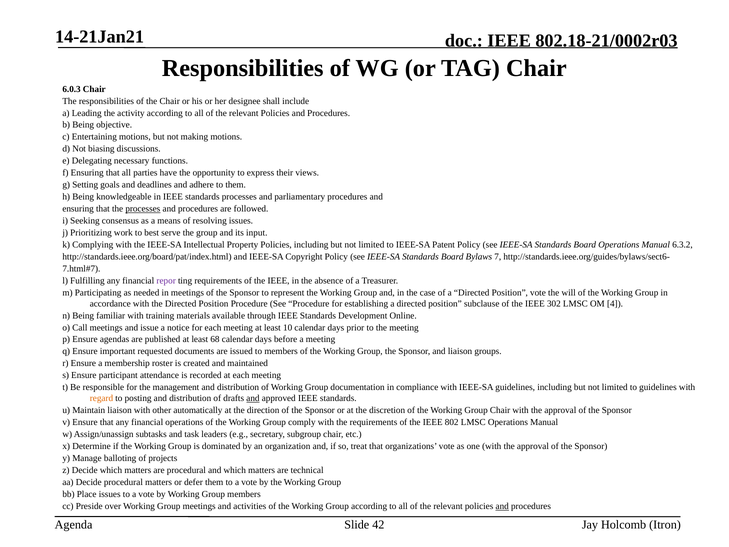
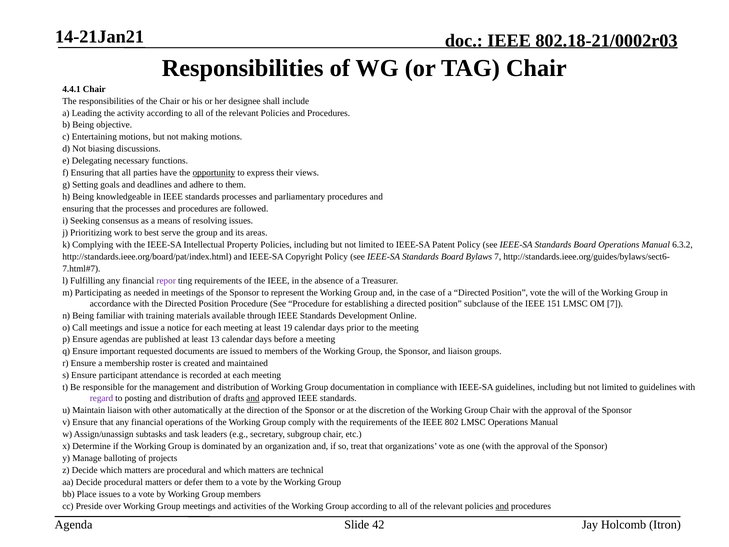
6.0.3: 6.0.3 -> 4.4.1
opportunity underline: none -> present
processes at (143, 209) underline: present -> none
input: input -> areas
302: 302 -> 151
OM 4: 4 -> 7
10: 10 -> 19
68: 68 -> 13
regard colour: orange -> purple
